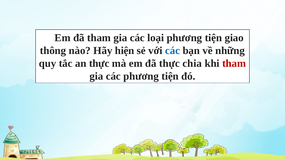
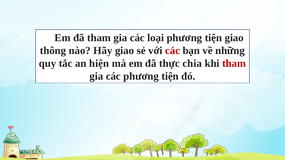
Hãy hiện: hiện -> giao
các at (173, 51) colour: blue -> red
an thực: thực -> hiện
